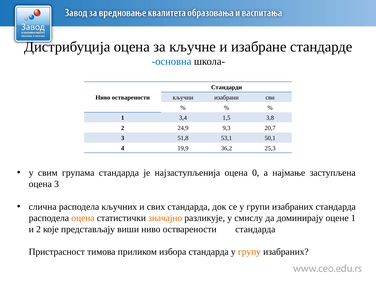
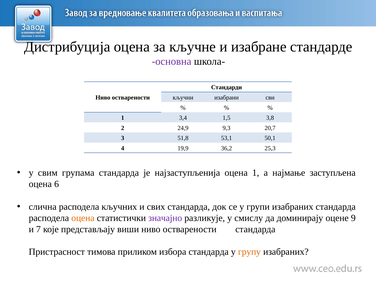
основна colour: blue -> purple
оцена 0: 0 -> 1
оцена 3: 3 -> 6
значајно colour: orange -> purple
оцене 1: 1 -> 9
и 2: 2 -> 7
